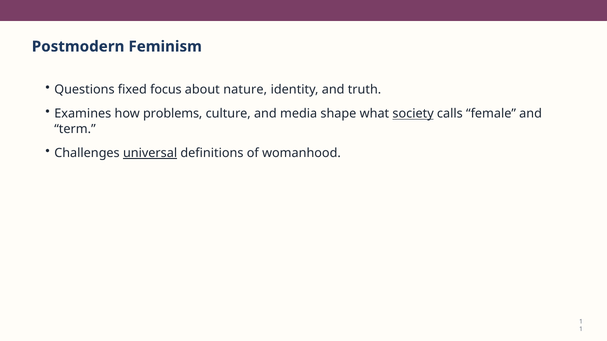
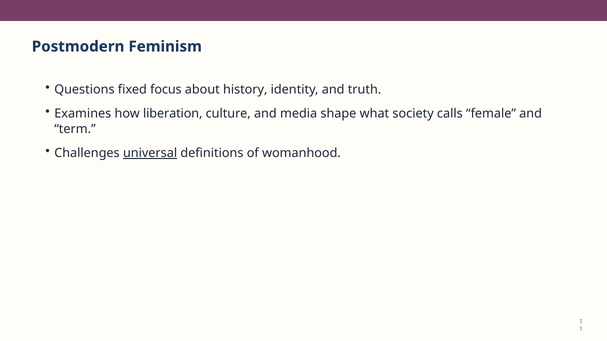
nature: nature -> history
problems: problems -> liberation
society underline: present -> none
